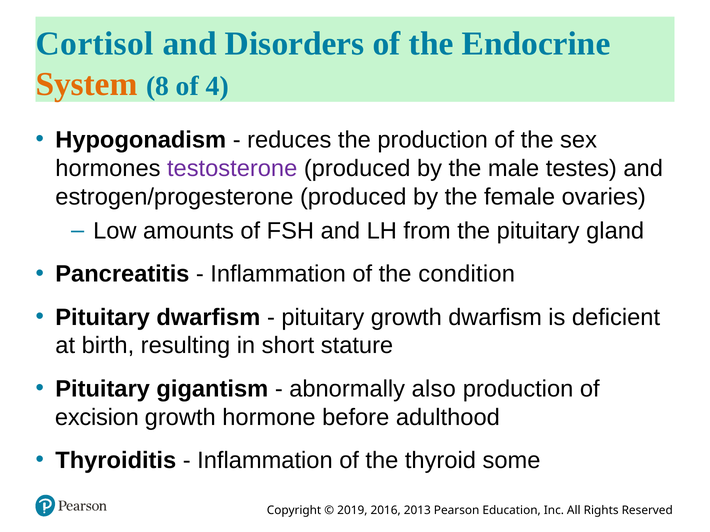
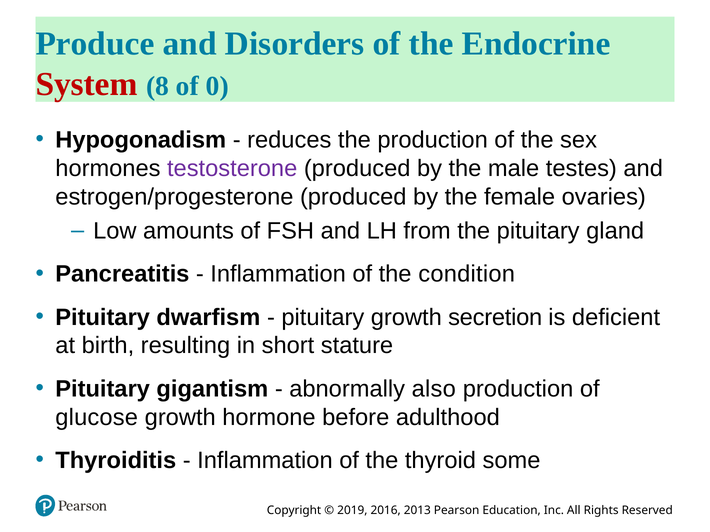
Cortisol: Cortisol -> Produce
System colour: orange -> red
4: 4 -> 0
growth dwarfism: dwarfism -> secretion
excision: excision -> glucose
